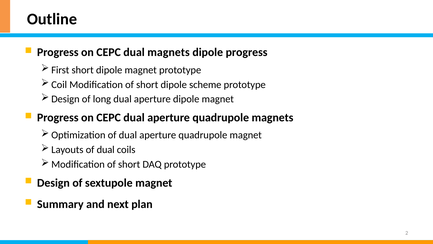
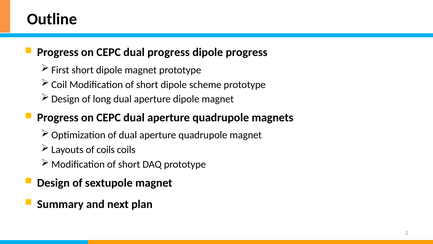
dual magnets: magnets -> progress
Layouts of dual: dual -> coils
